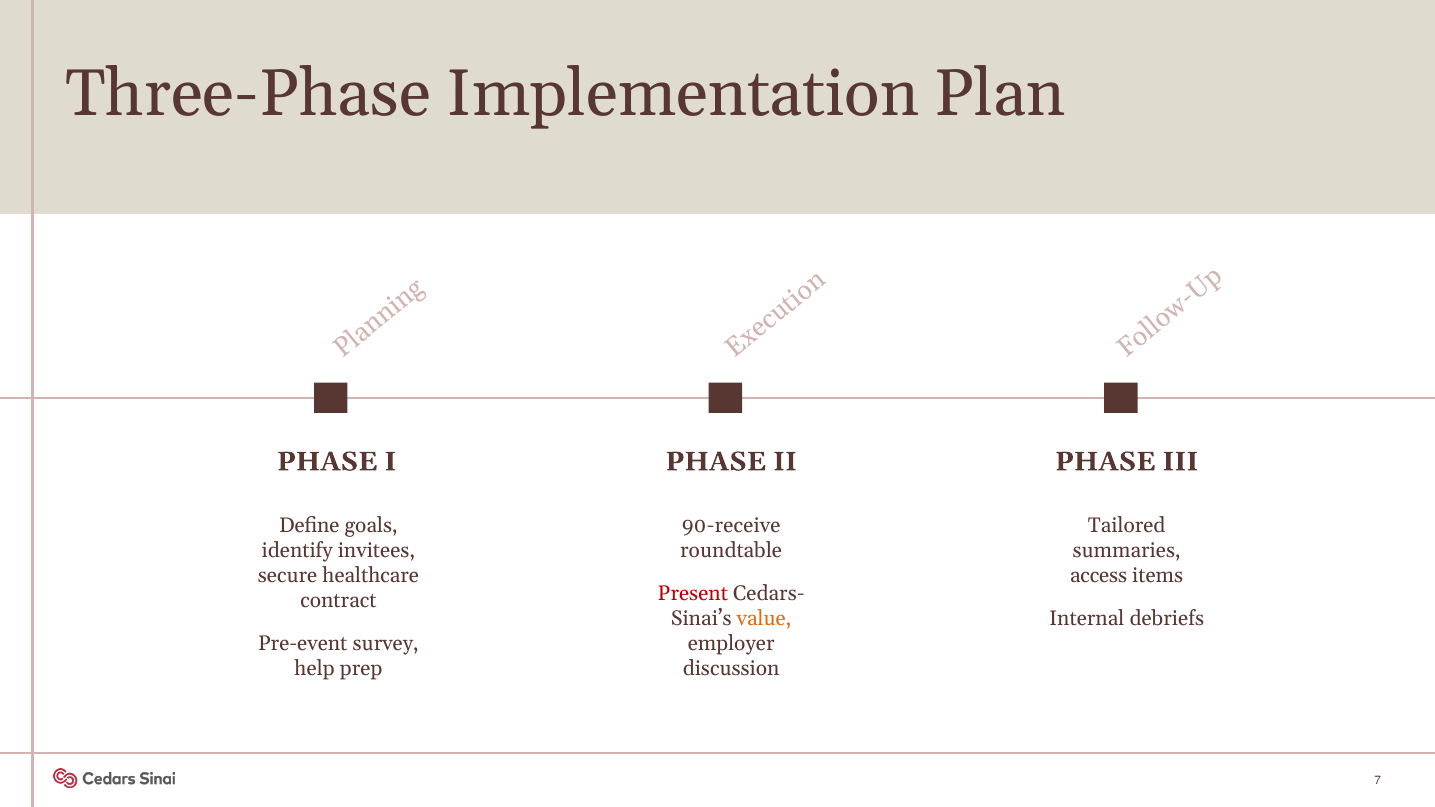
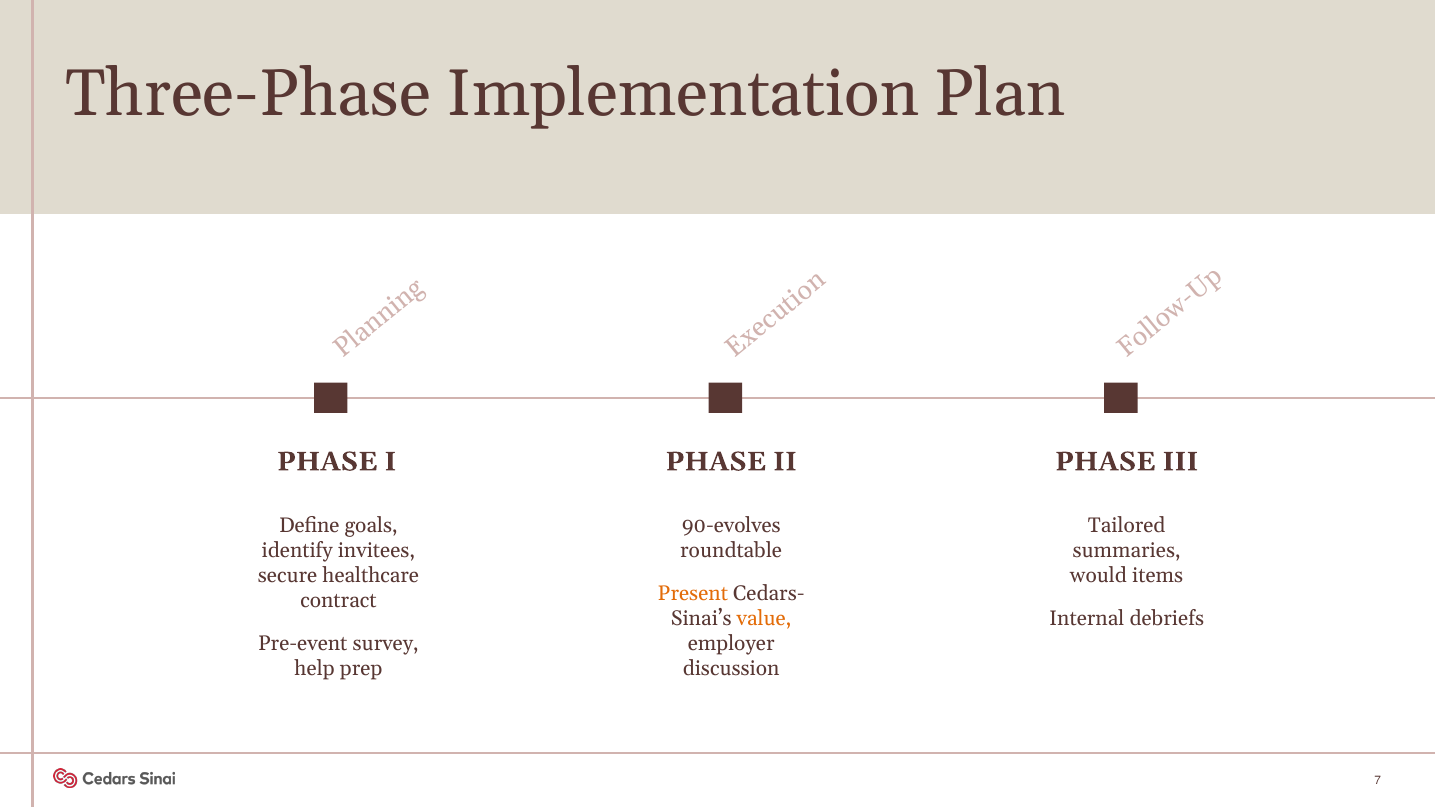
90-receive: 90-receive -> 90-evolves
access: access -> would
Present colour: red -> orange
